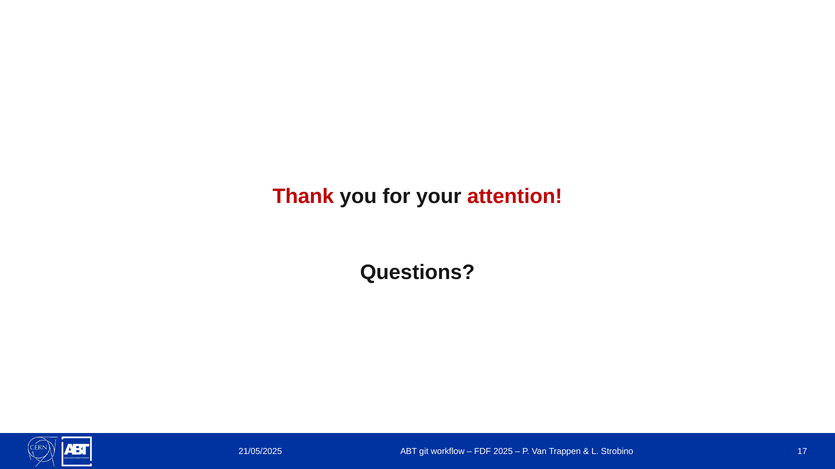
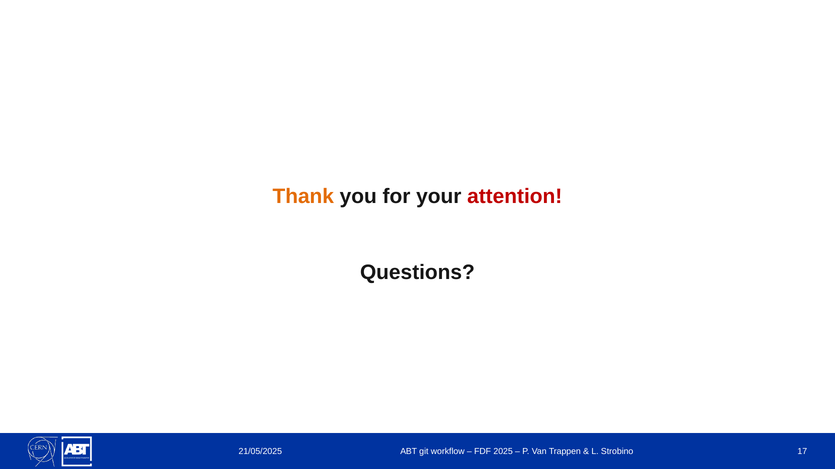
Thank colour: red -> orange
